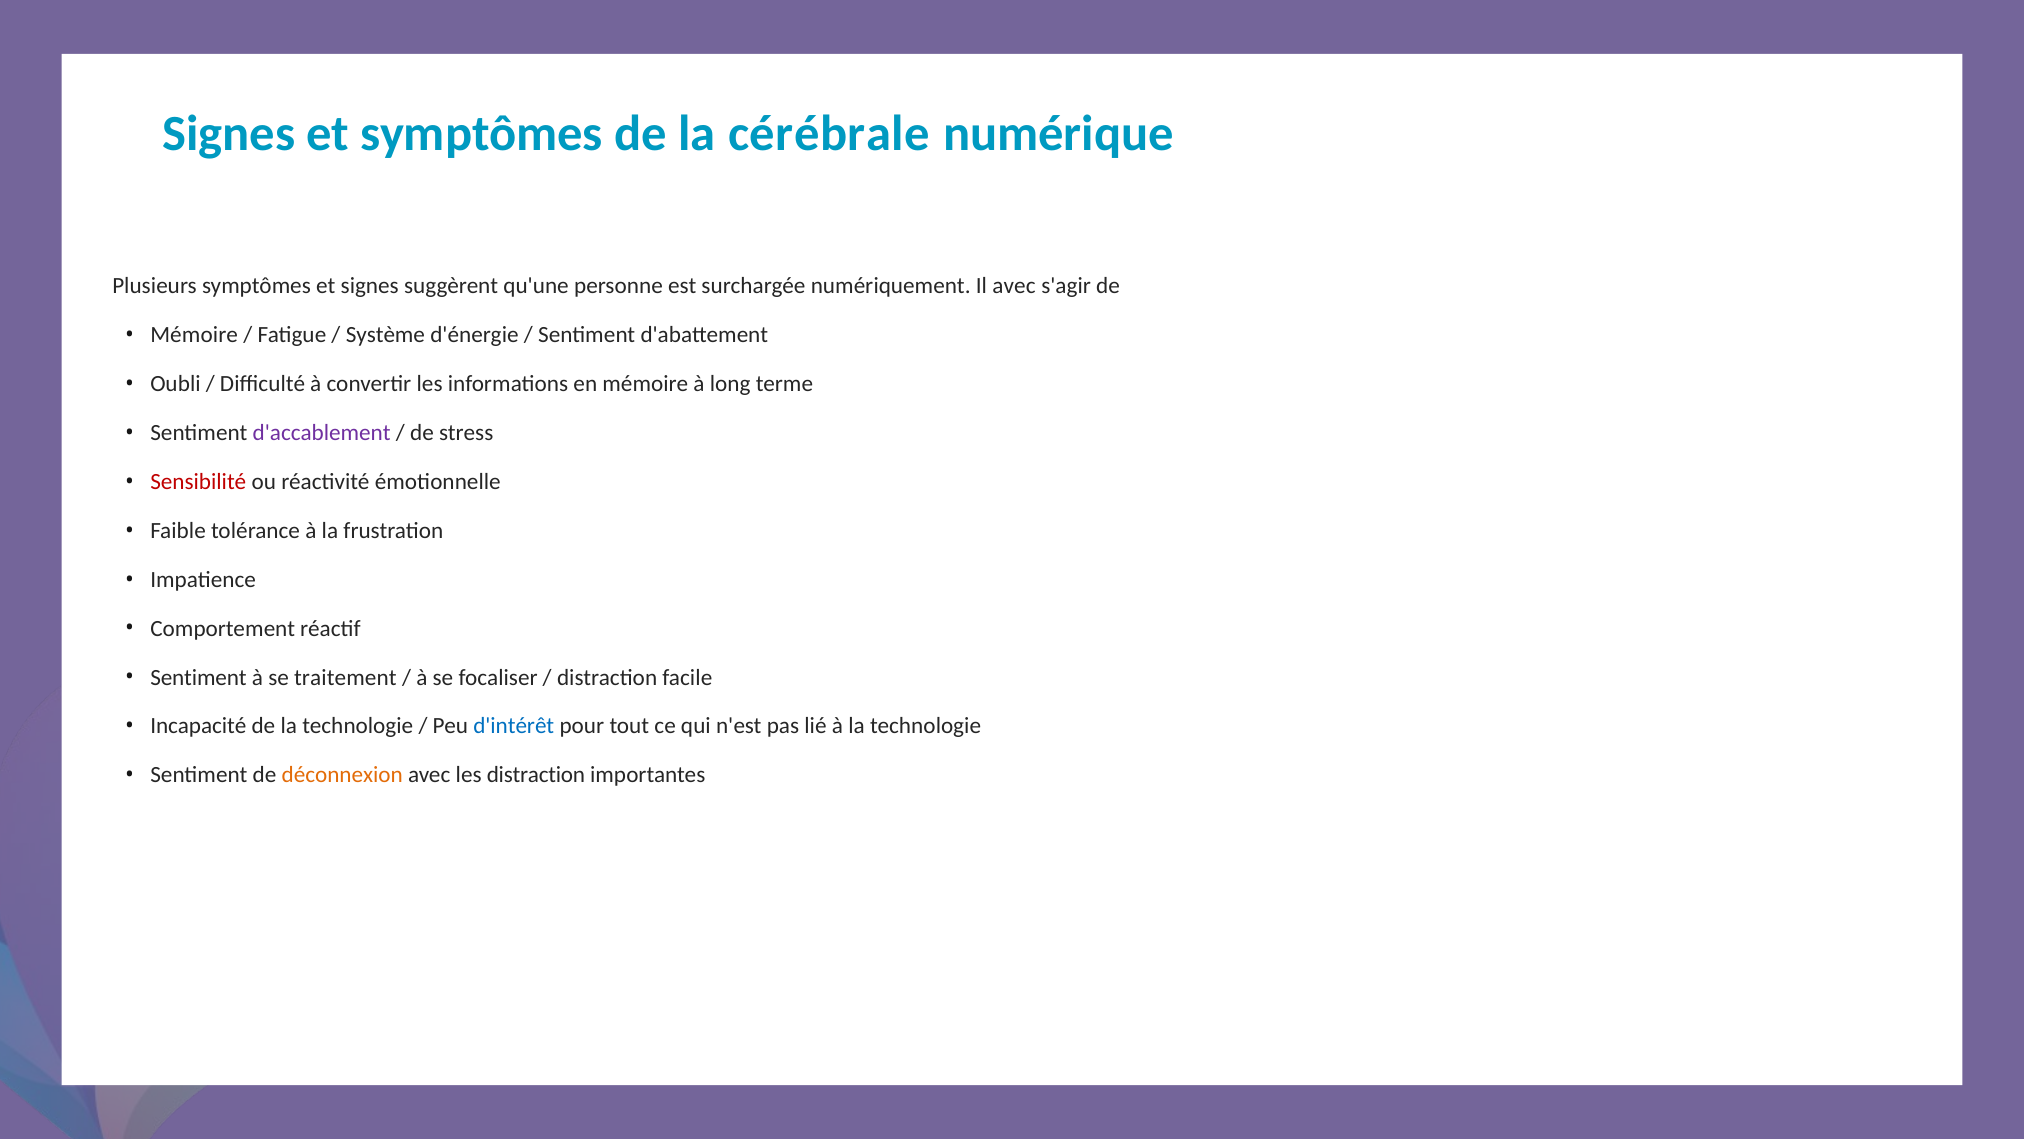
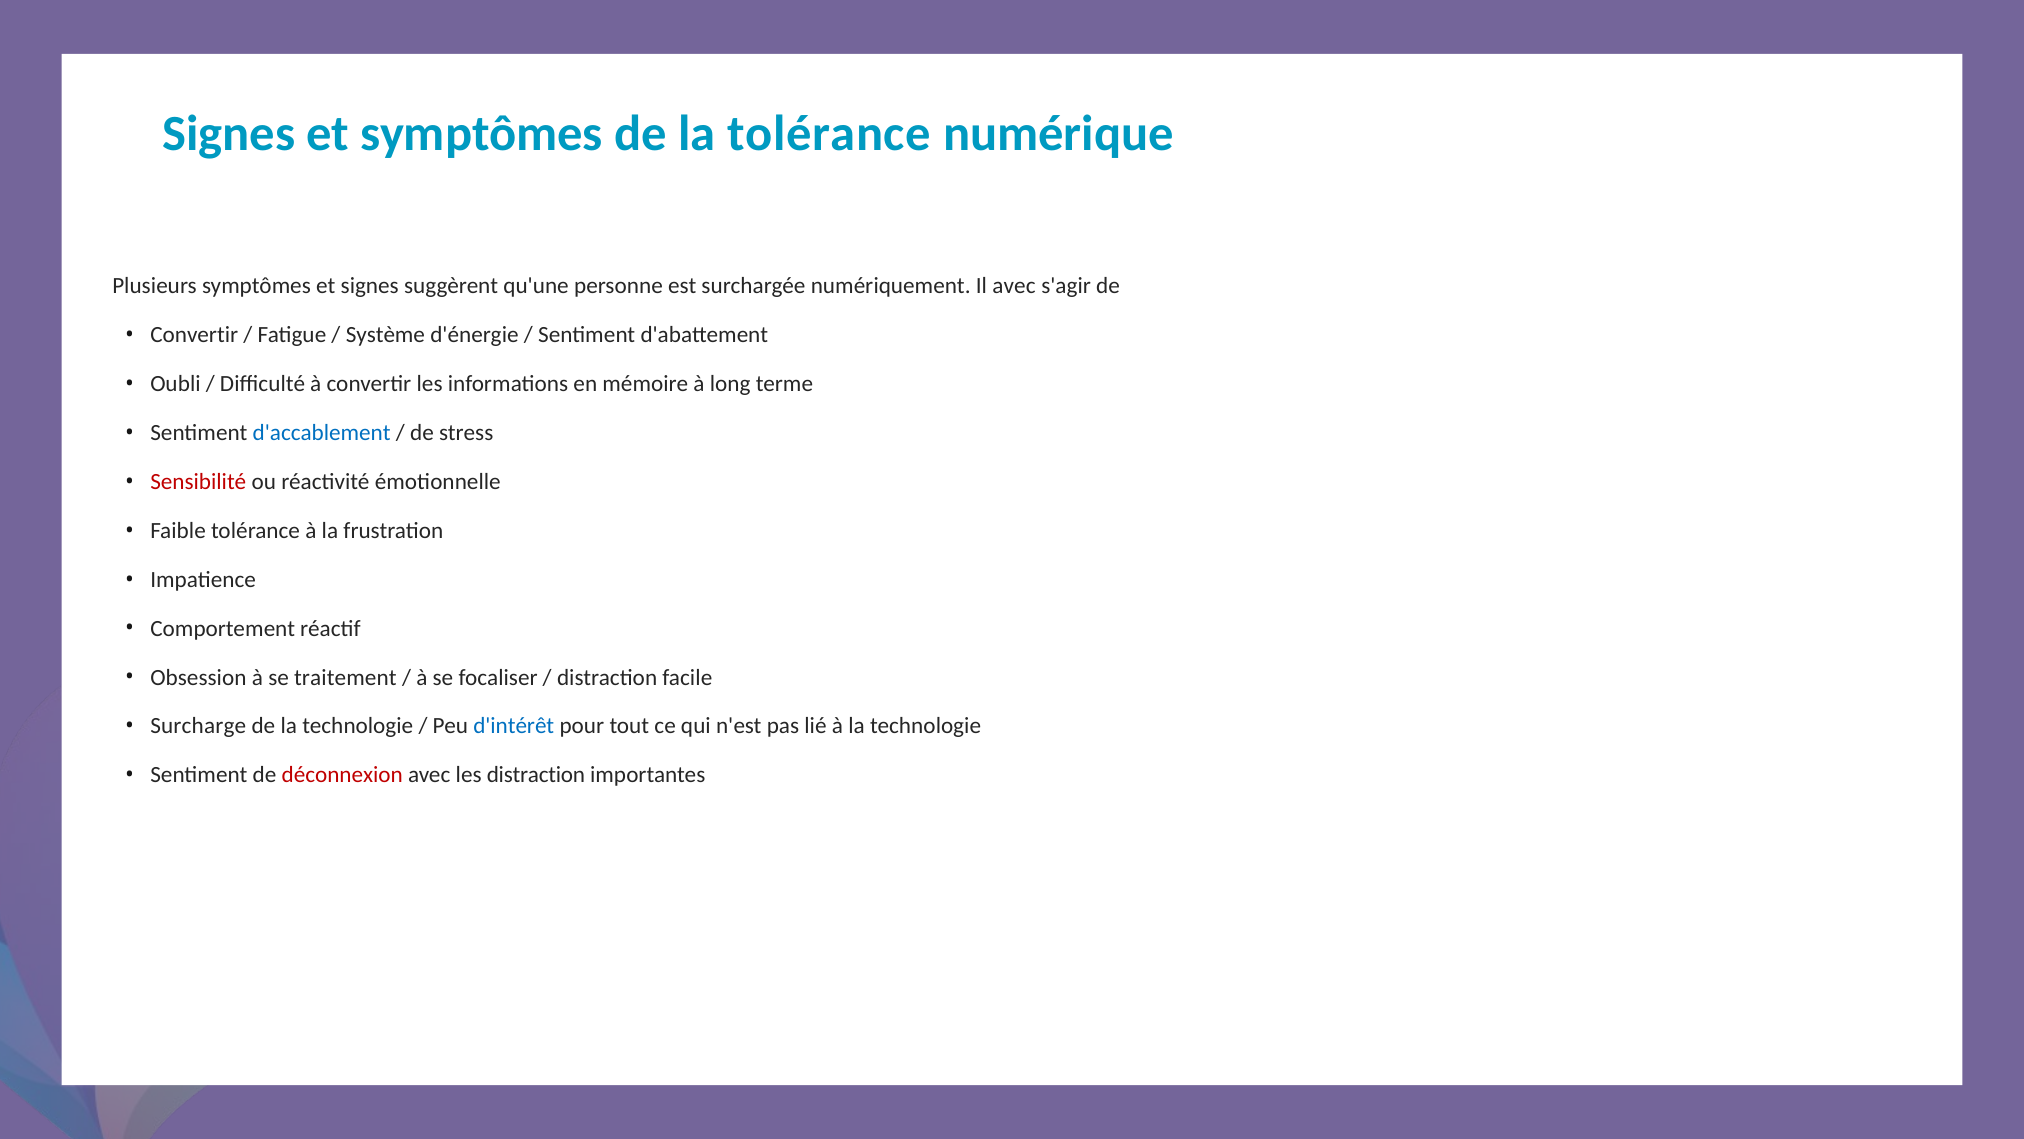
la cérébrale: cérébrale -> tolérance
Mémoire at (194, 334): Mémoire -> Convertir
d'accablement colour: purple -> blue
Sentiment at (198, 677): Sentiment -> Obsession
Incapacité: Incapacité -> Surcharge
déconnexion colour: orange -> red
